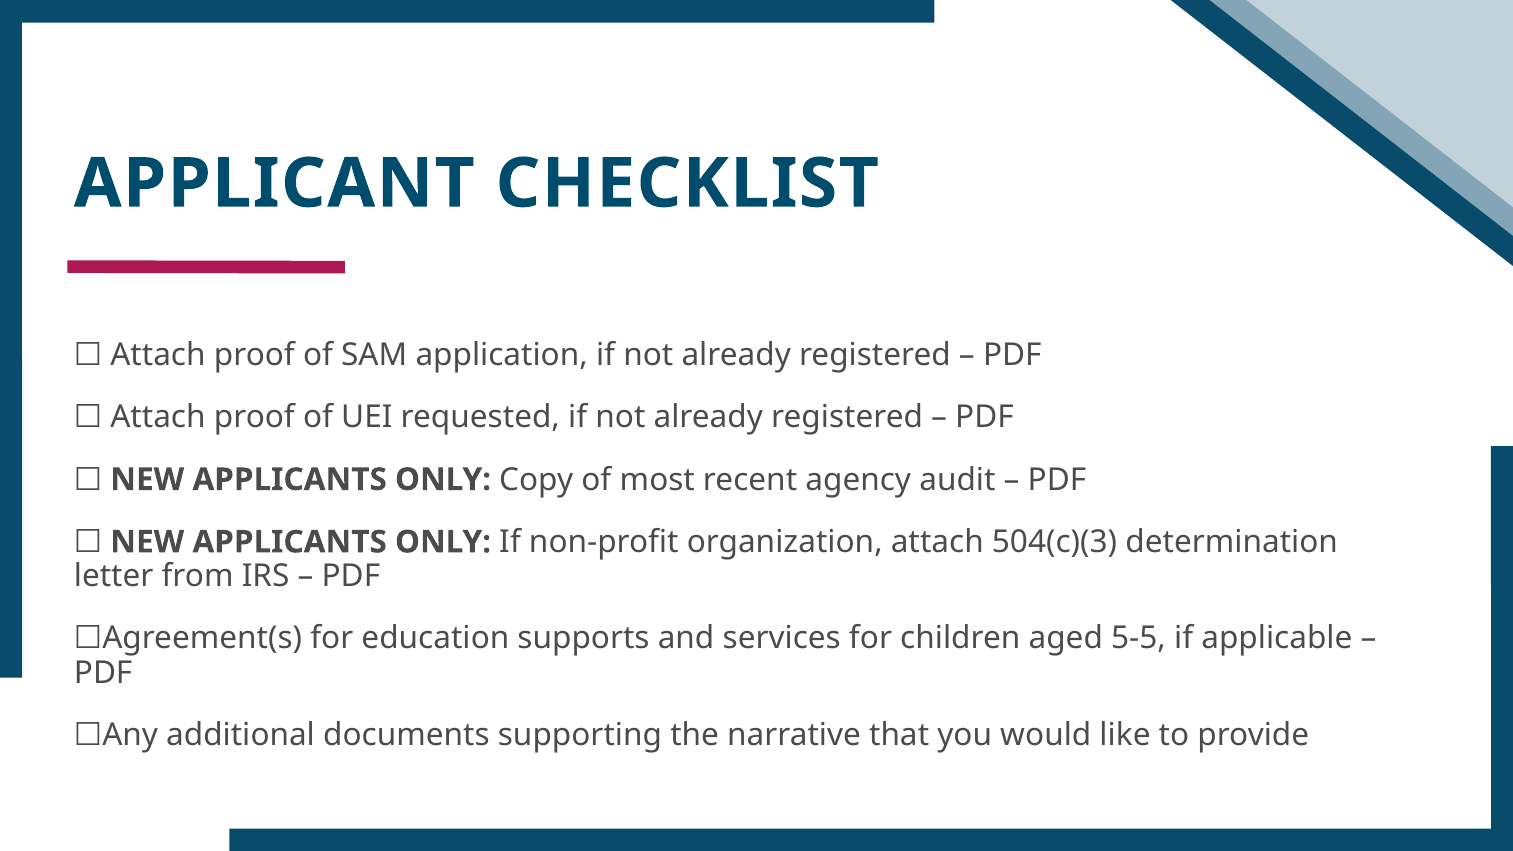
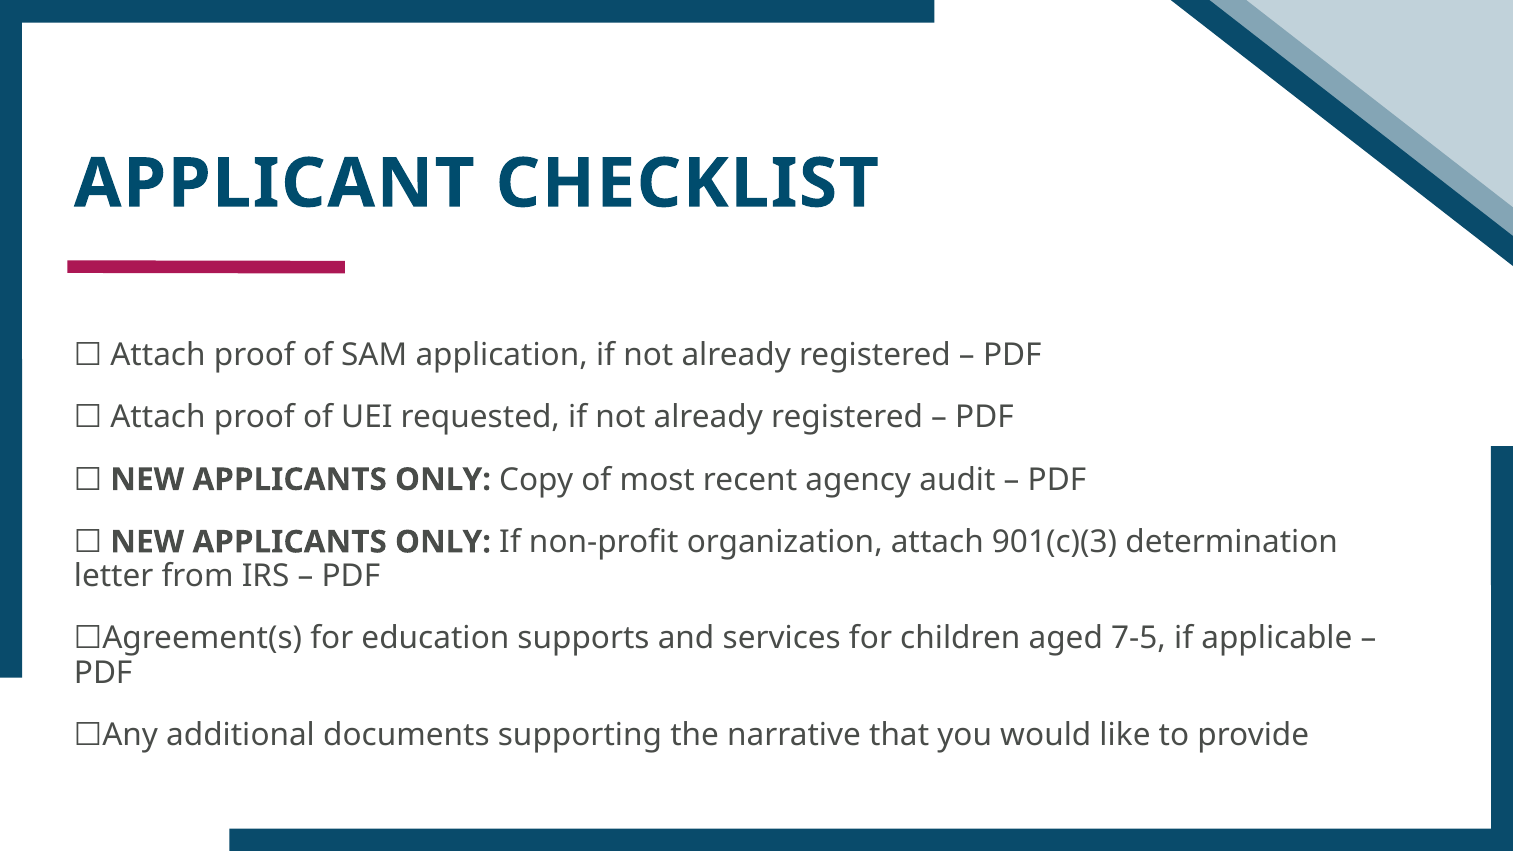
504(c)(3: 504(c)(3 -> 901(c)(3
5-5: 5-5 -> 7-5
